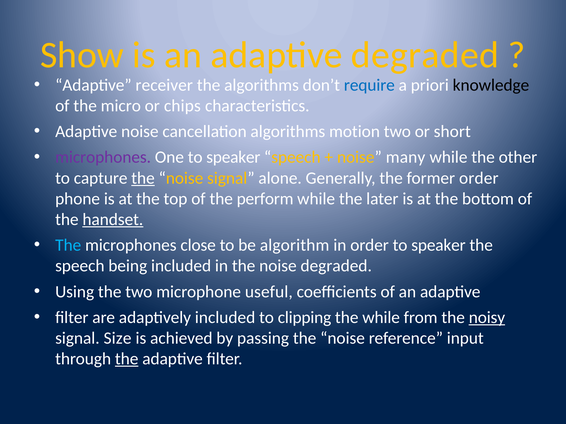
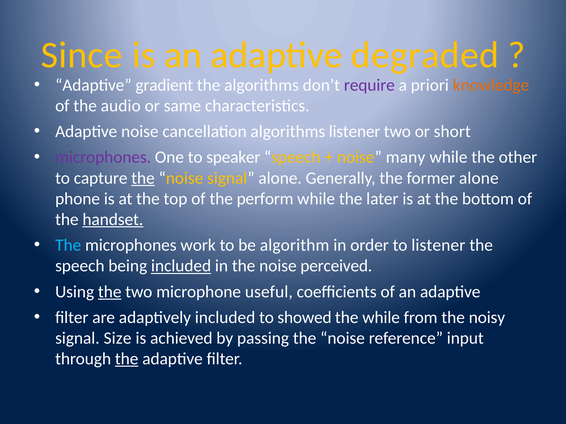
Show: Show -> Since
receiver: receiver -> gradient
require colour: blue -> purple
knowledge colour: black -> orange
micro: micro -> audio
chips: chips -> same
algorithms motion: motion -> listener
former order: order -> alone
close: close -> work
order to speaker: speaker -> listener
included at (181, 266) underline: none -> present
noise degraded: degraded -> perceived
the at (110, 292) underline: none -> present
clipping: clipping -> showed
noisy underline: present -> none
